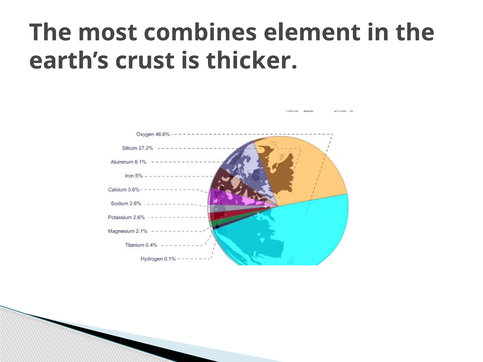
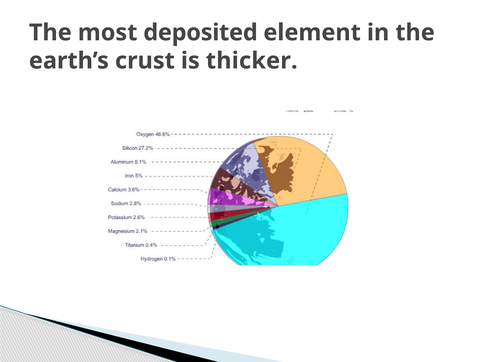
combines: combines -> deposited
